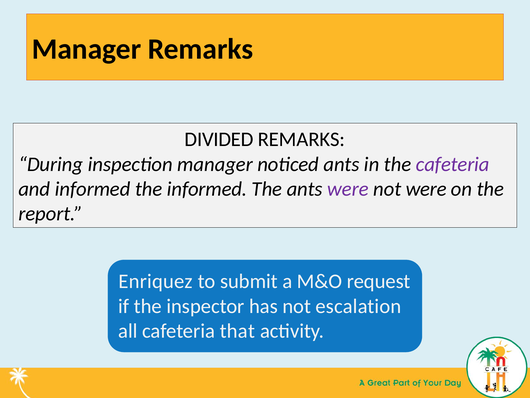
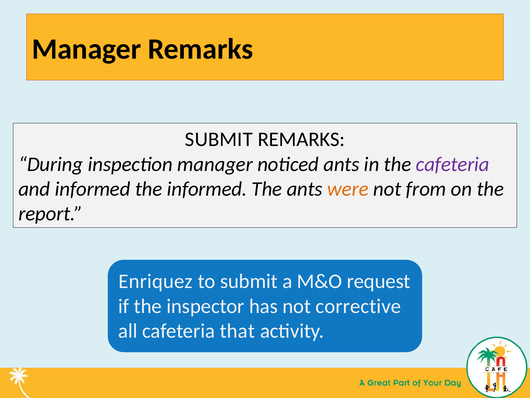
DIVIDED at (219, 139): DIVIDED -> SUBMIT
were at (348, 189) colour: purple -> orange
not were: were -> from
escalation: escalation -> corrective
